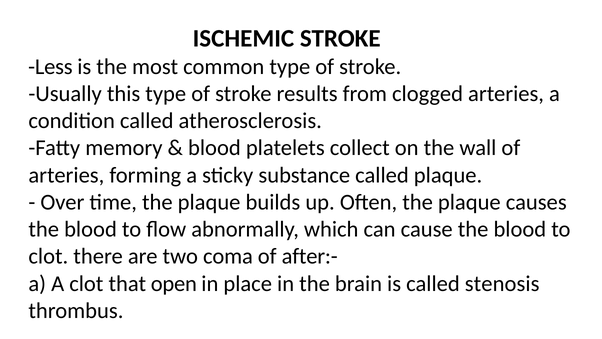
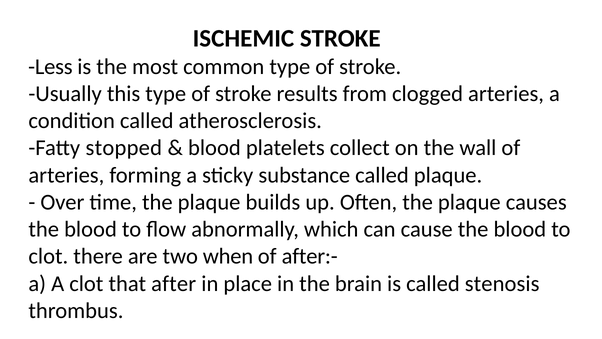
memory: memory -> stopped
coma: coma -> when
open: open -> after
